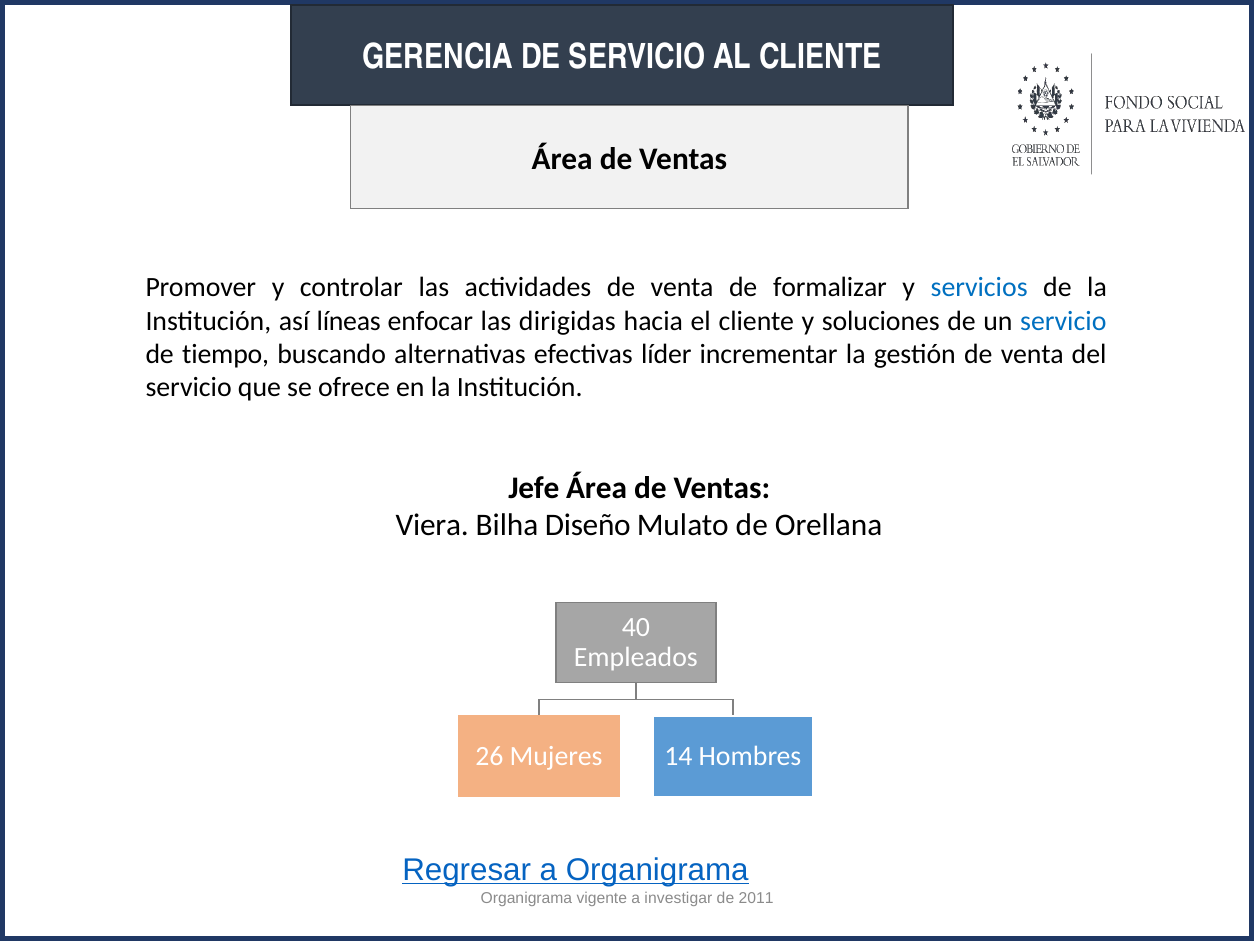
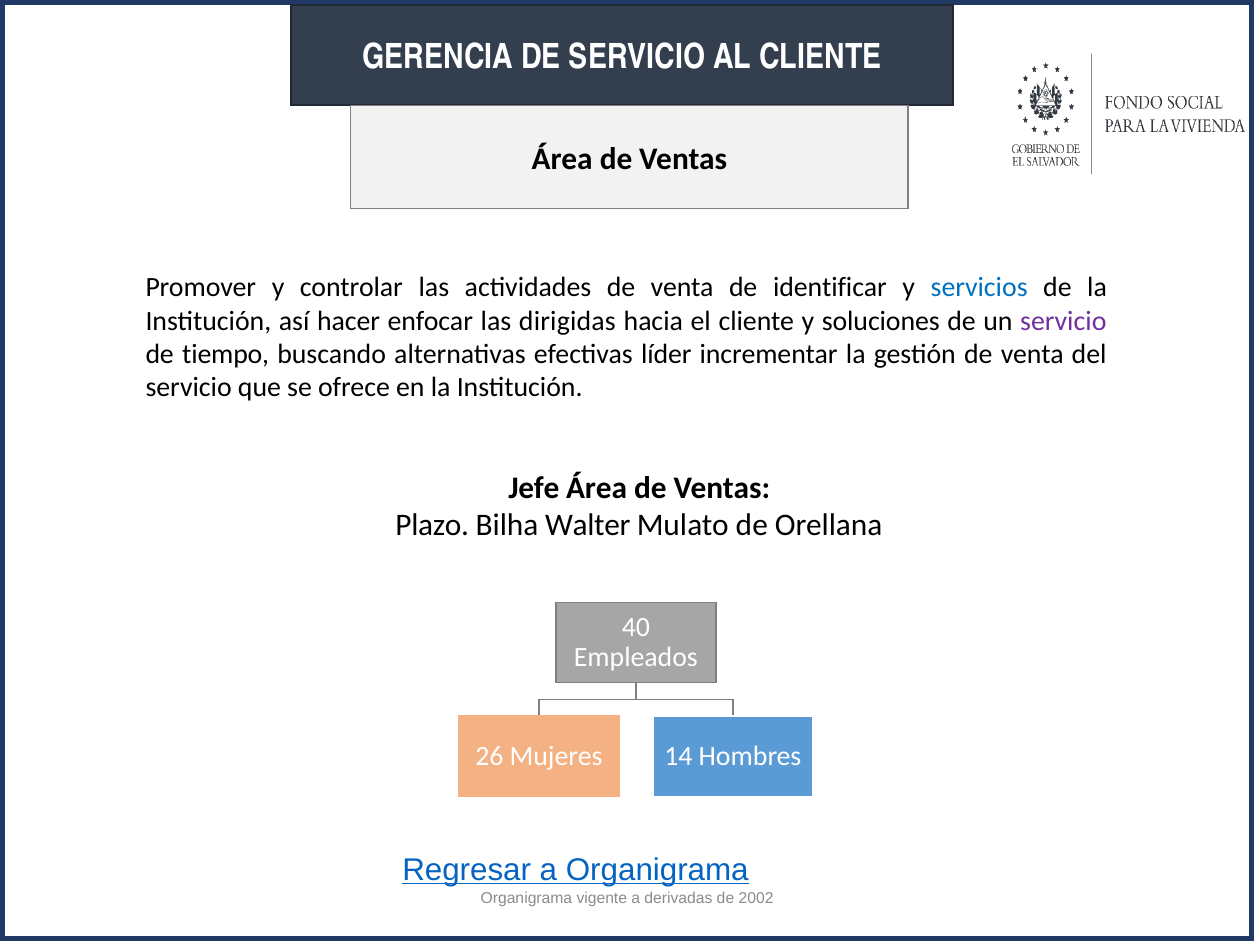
formalizar: formalizar -> identificar
líneas: líneas -> hacer
servicio at (1063, 321) colour: blue -> purple
Viera: Viera -> Plazo
Diseño: Diseño -> Walter
investigar: investigar -> derivadas
2011: 2011 -> 2002
